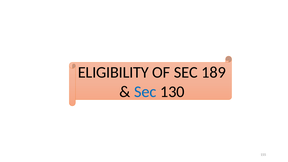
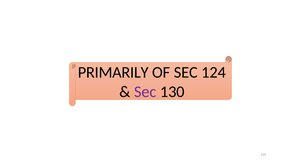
ELIGIBILITY: ELIGIBILITY -> PRIMARILY
189: 189 -> 124
Sec at (145, 92) colour: blue -> purple
